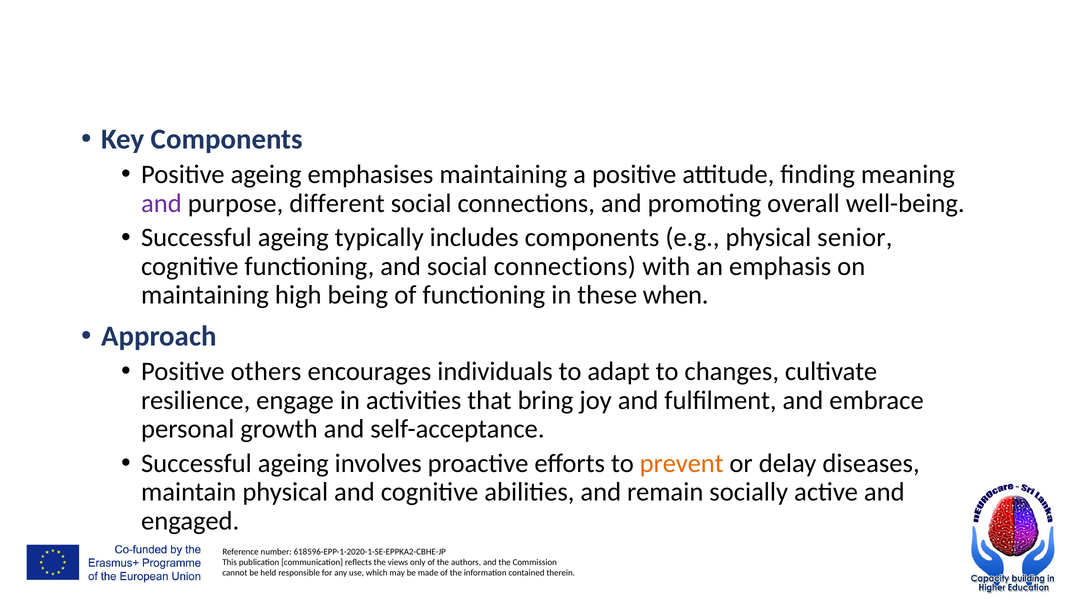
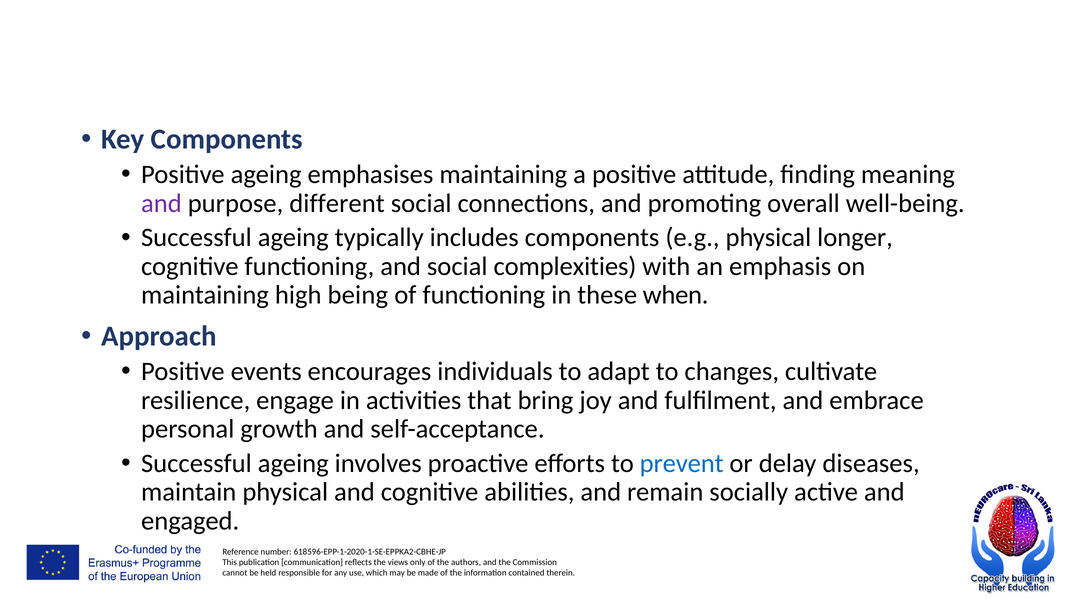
senior: senior -> longer
and social connections: connections -> complexities
others: others -> events
prevent colour: orange -> blue
